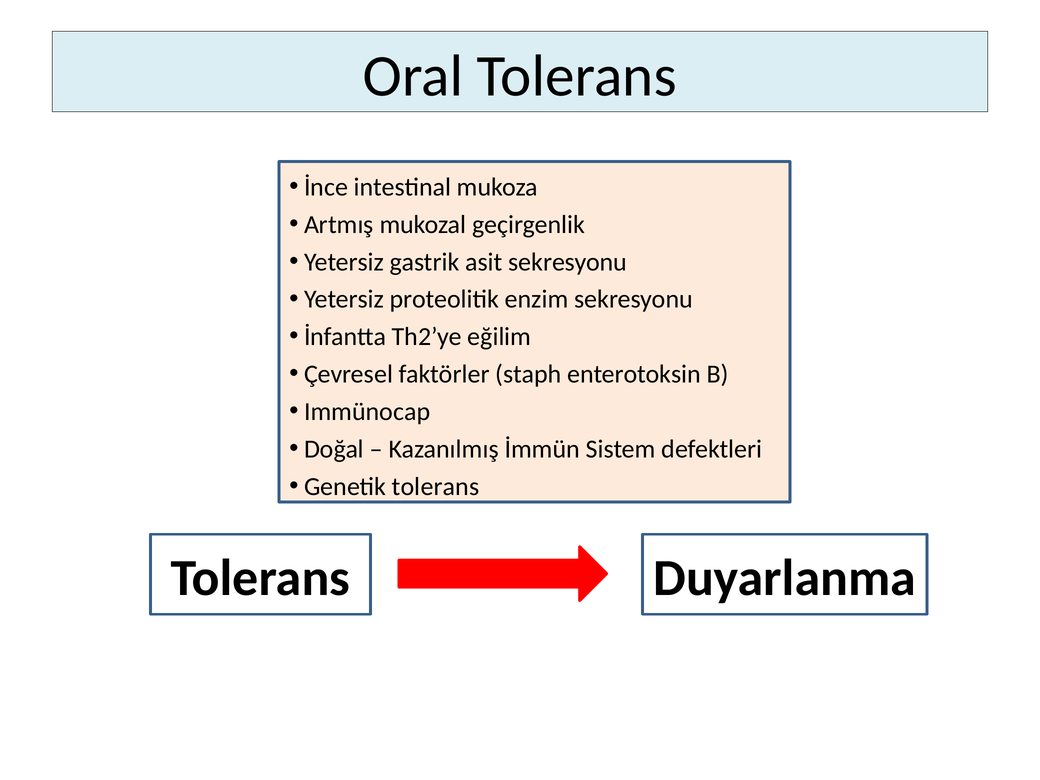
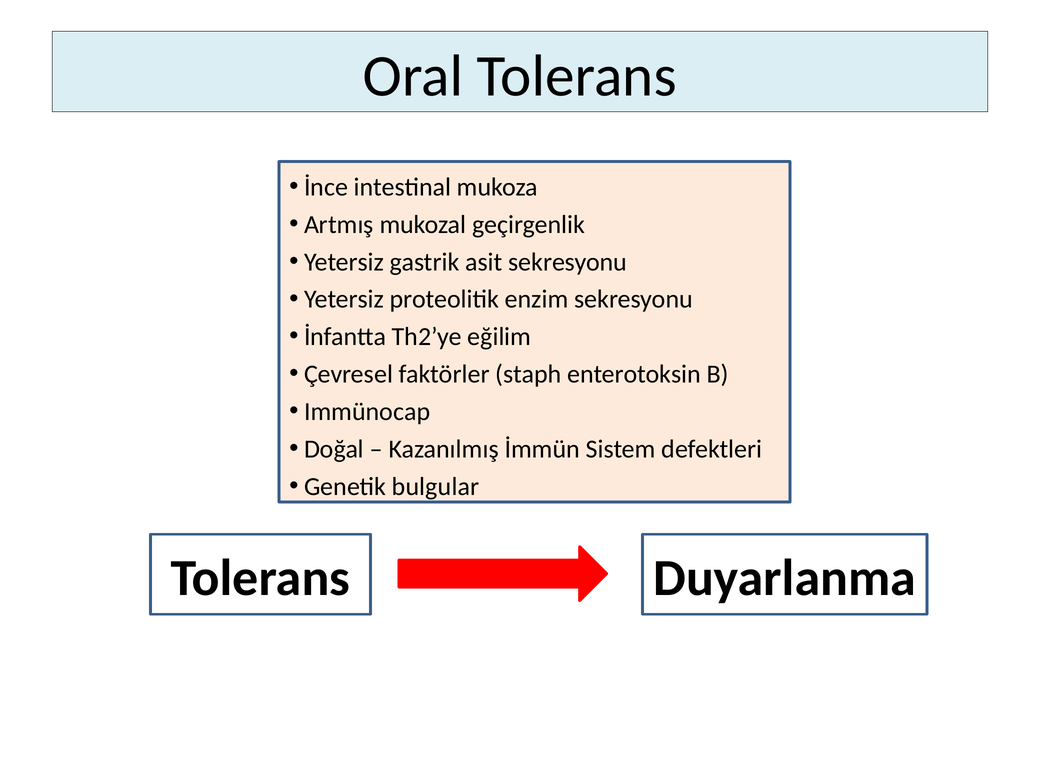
Genetik tolerans: tolerans -> bulgular
